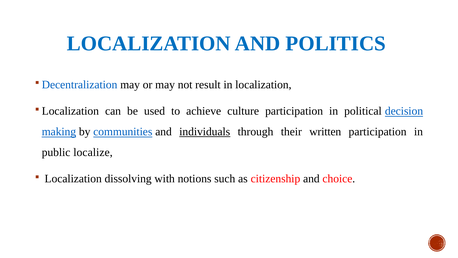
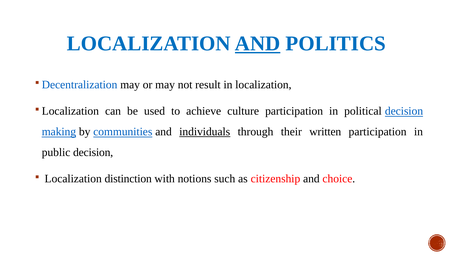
AND at (258, 44) underline: none -> present
public localize: localize -> decision
dissolving: dissolving -> distinction
